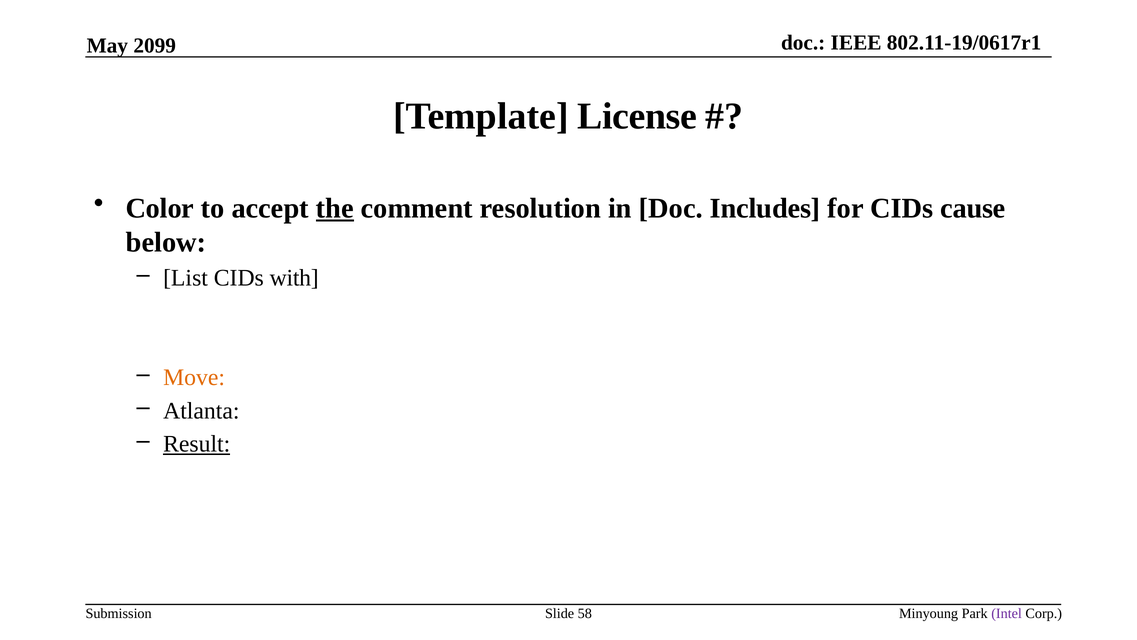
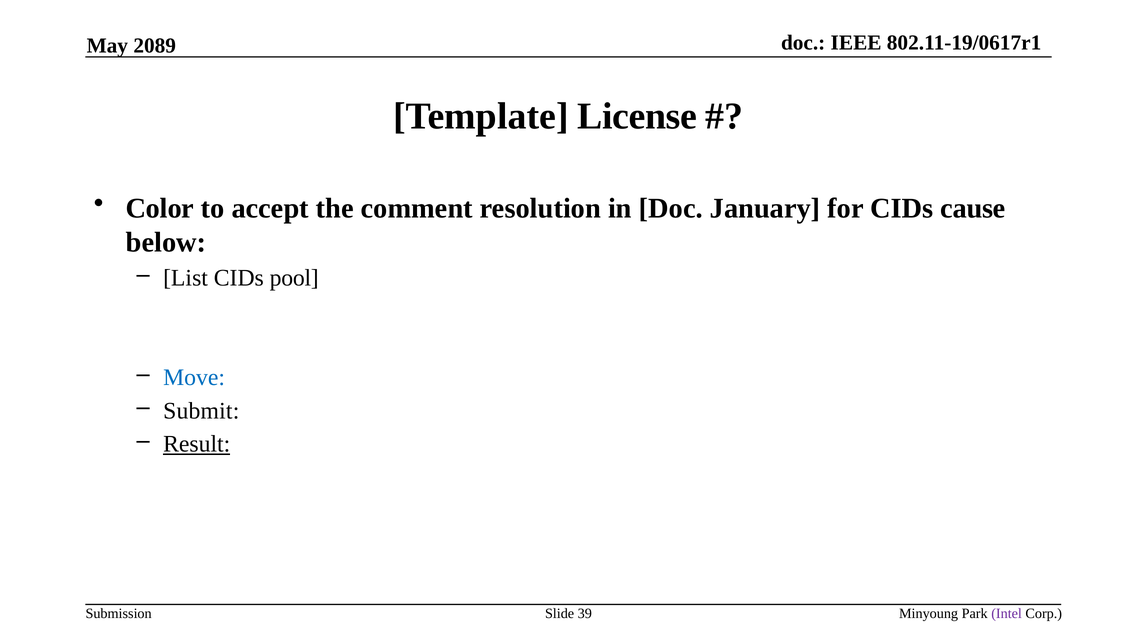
2099: 2099 -> 2089
the underline: present -> none
Includes: Includes -> January
with: with -> pool
Move colour: orange -> blue
Atlanta: Atlanta -> Submit
58: 58 -> 39
